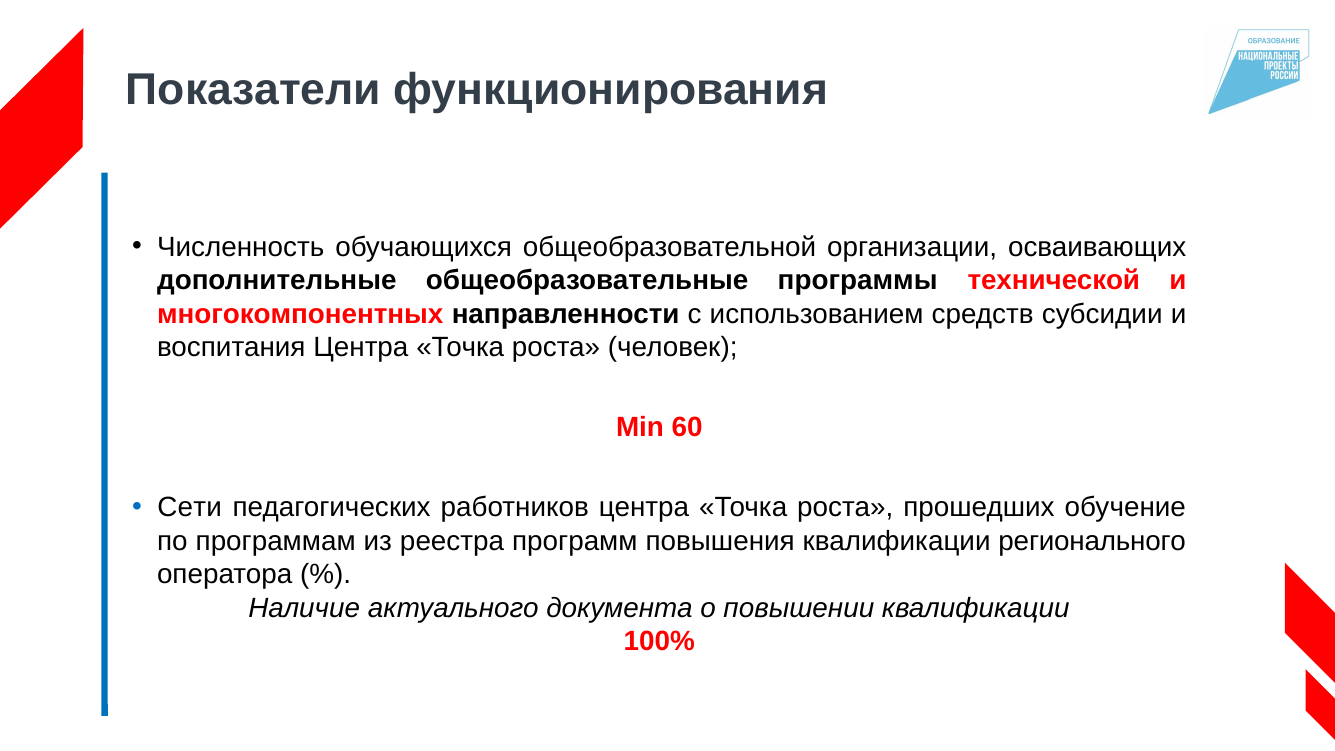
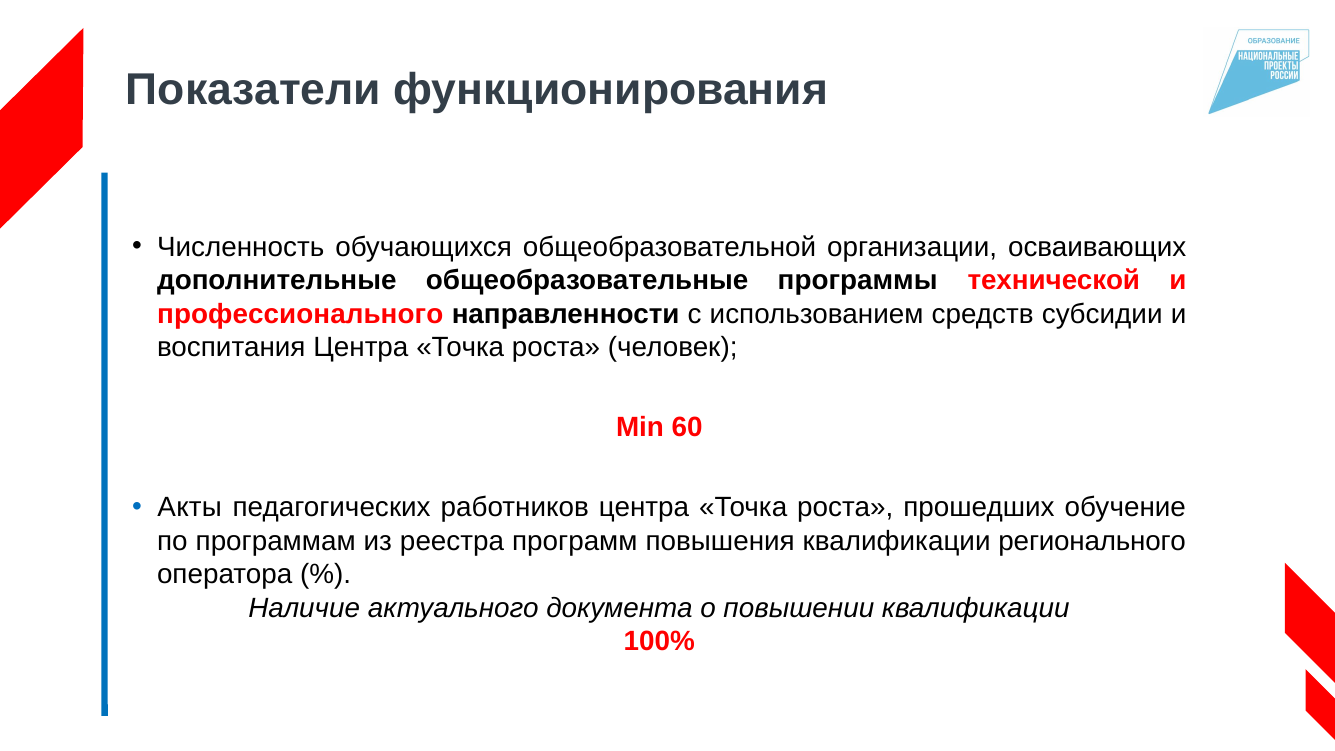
многокомпонентных: многокомпонентных -> профессионального
Сети: Сети -> Акты
